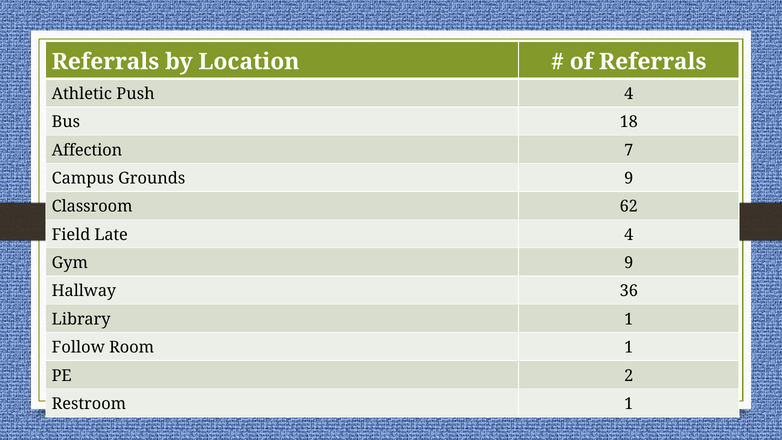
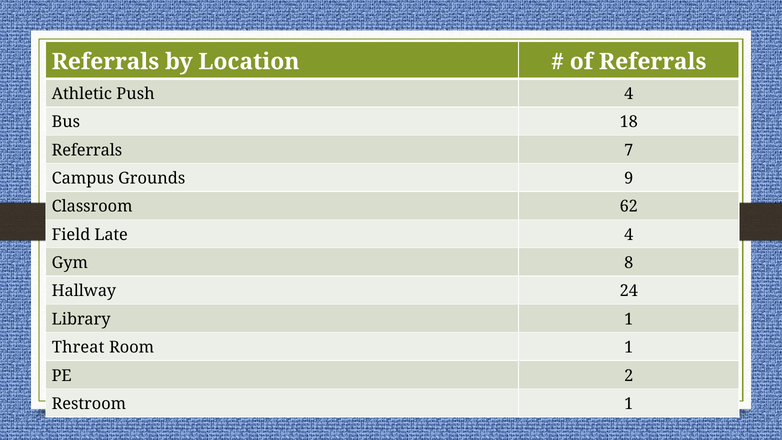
Affection at (87, 150): Affection -> Referrals
Gym 9: 9 -> 8
36: 36 -> 24
Follow: Follow -> Threat
